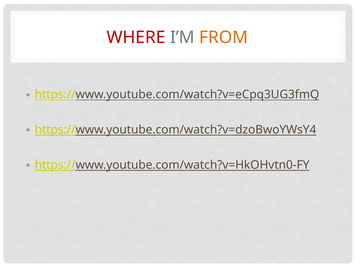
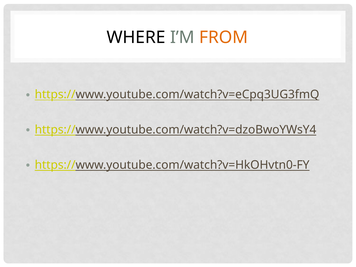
WHERE colour: red -> black
